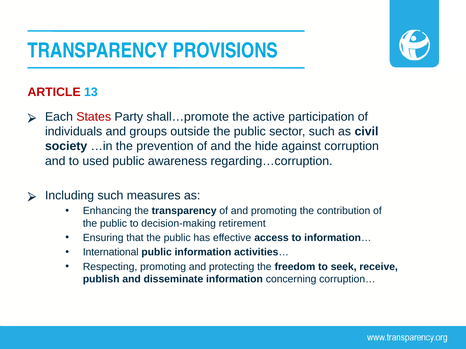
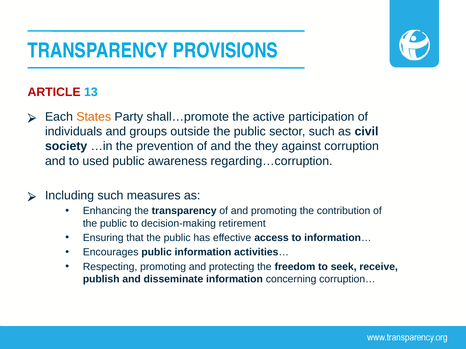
States colour: red -> orange
hide: hide -> they
International: International -> Encourages
